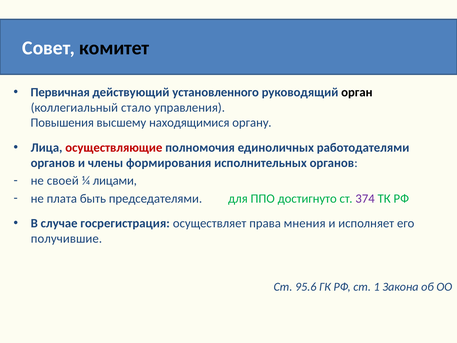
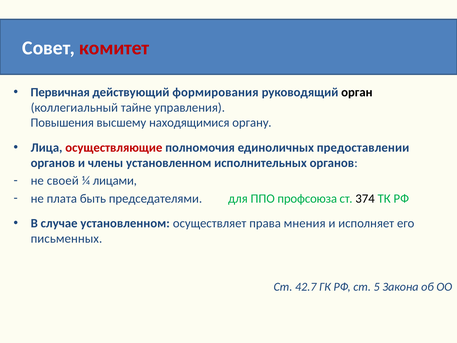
комитет colour: black -> red
установленного: установленного -> формирования
стало: стало -> тайне
работодателями: работодателями -> предоставлении
члены формирования: формирования -> установленном
достигнуто: достигнуто -> профсоюза
374 colour: purple -> black
случае госрегистрация: госрегистрация -> установленном
получившие: получившие -> письменных
95.6: 95.6 -> 42.7
1: 1 -> 5
